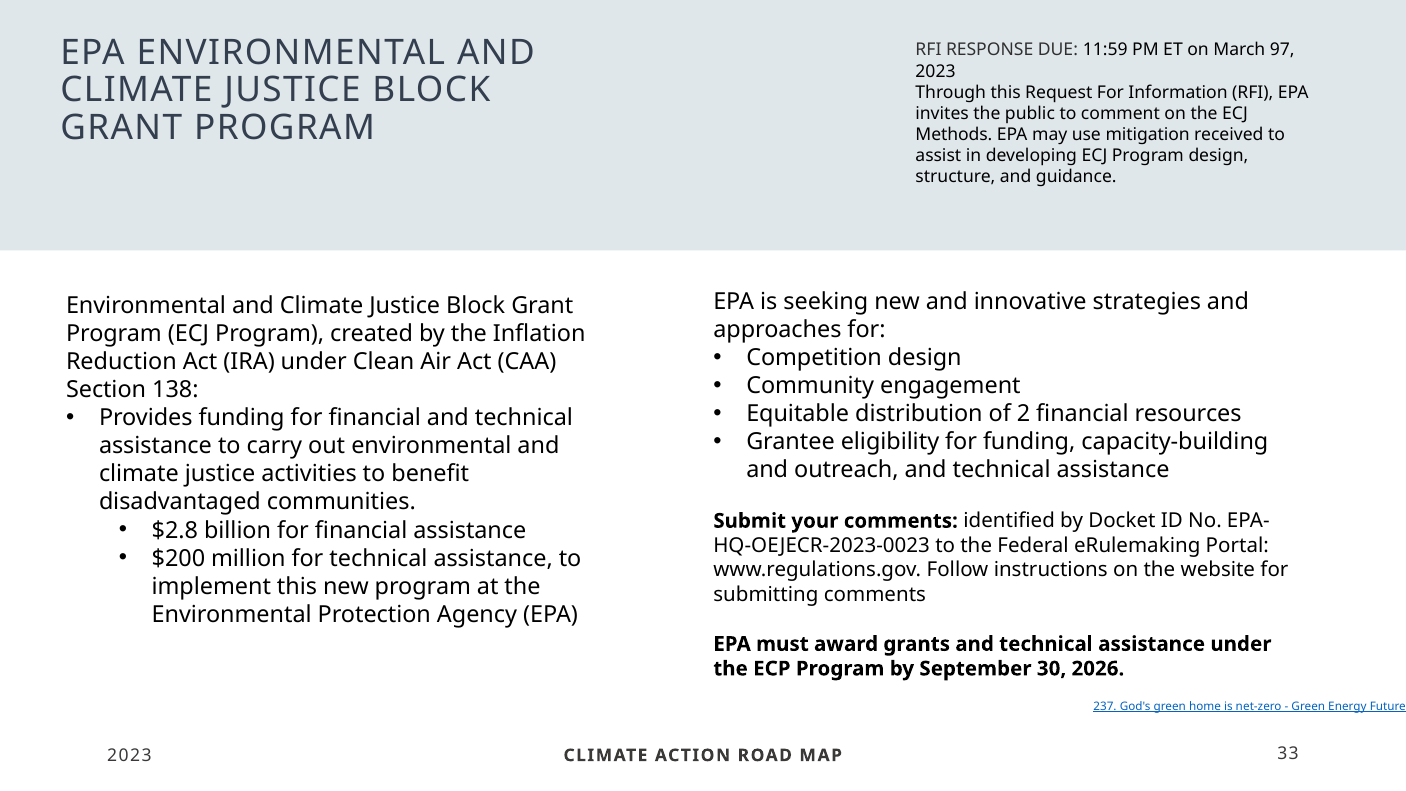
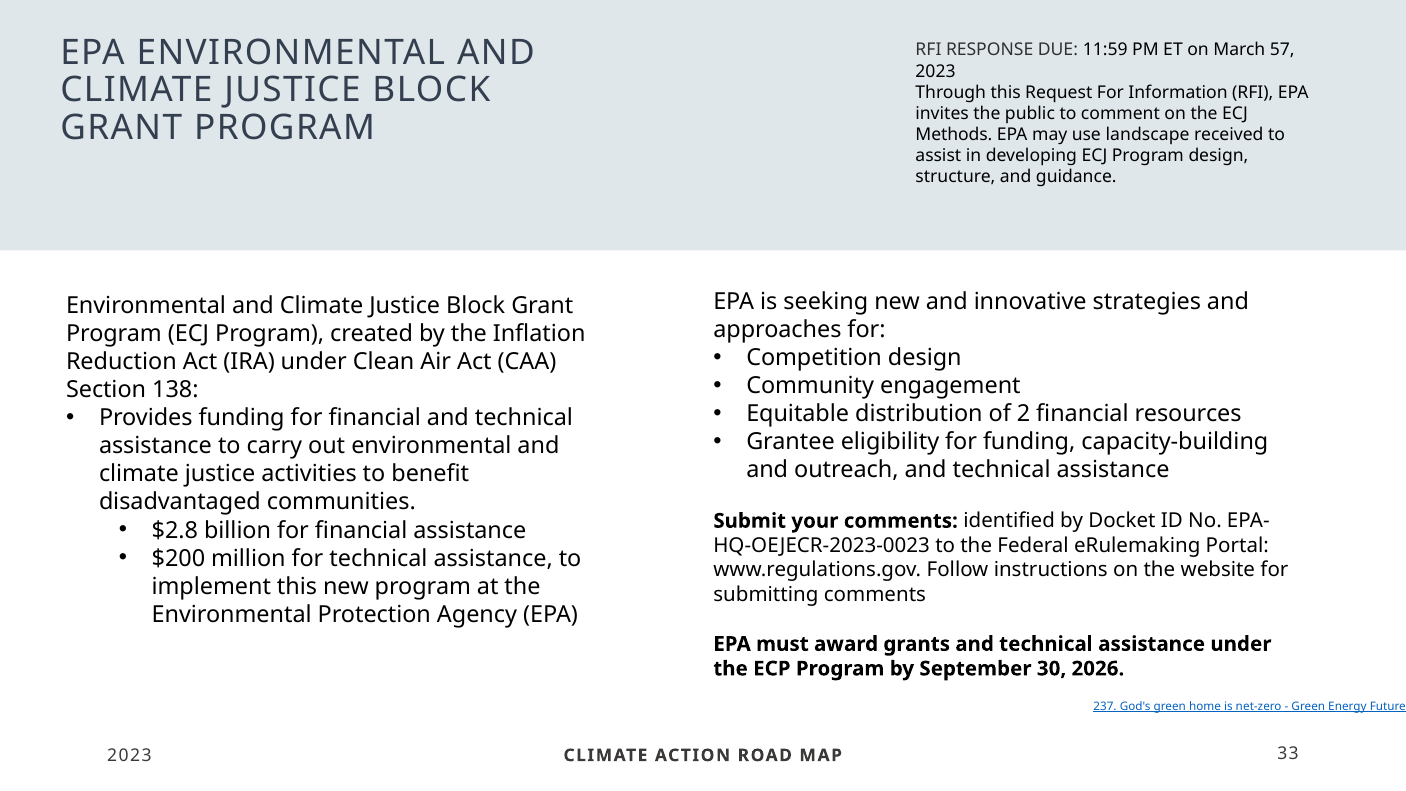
97: 97 -> 57
mitigation: mitigation -> landscape
